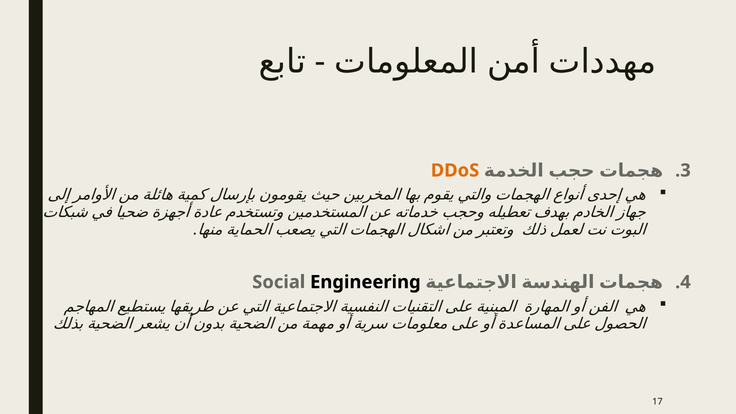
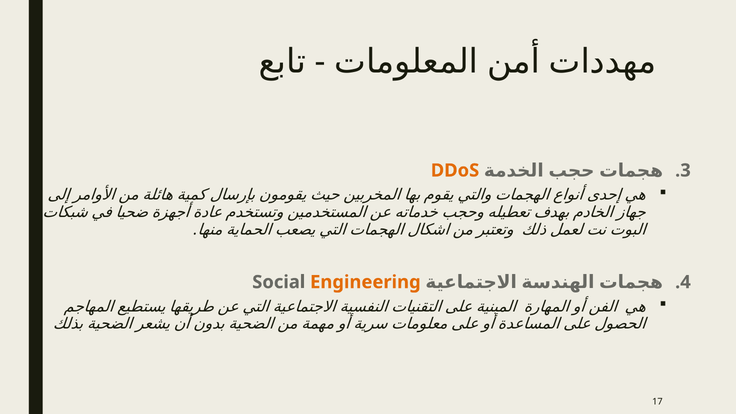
Engineering colour: black -> orange
